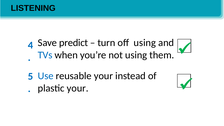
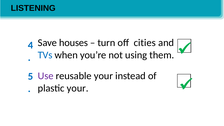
predict: predict -> houses
oﬀ using: using -> cities
Use colour: blue -> purple
